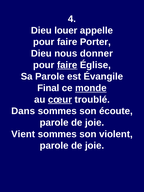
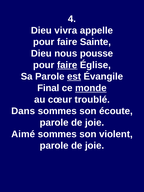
louer: louer -> vivra
Porter: Porter -> Sainte
donner: donner -> pousse
est underline: none -> present
cœur underline: present -> none
Vient: Vient -> Aimé
